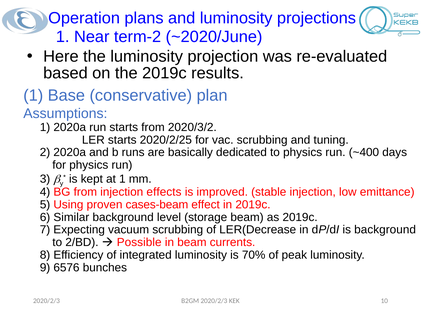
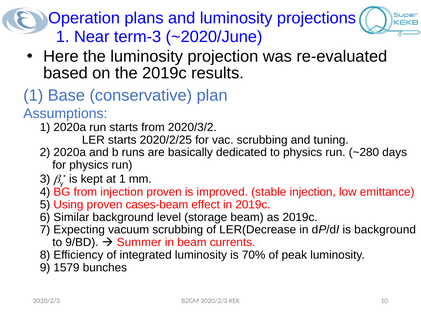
term-2: term-2 -> term-3
~400: ~400 -> ~280
injection effects: effects -> proven
2/BD: 2/BD -> 9/BD
Possible: Possible -> Summer
6576: 6576 -> 1579
